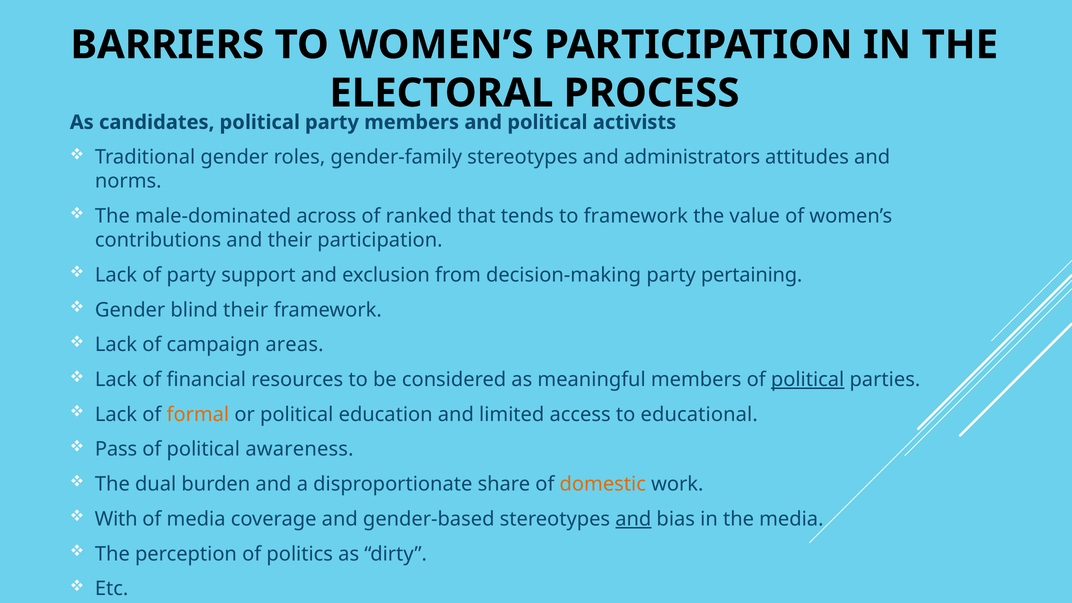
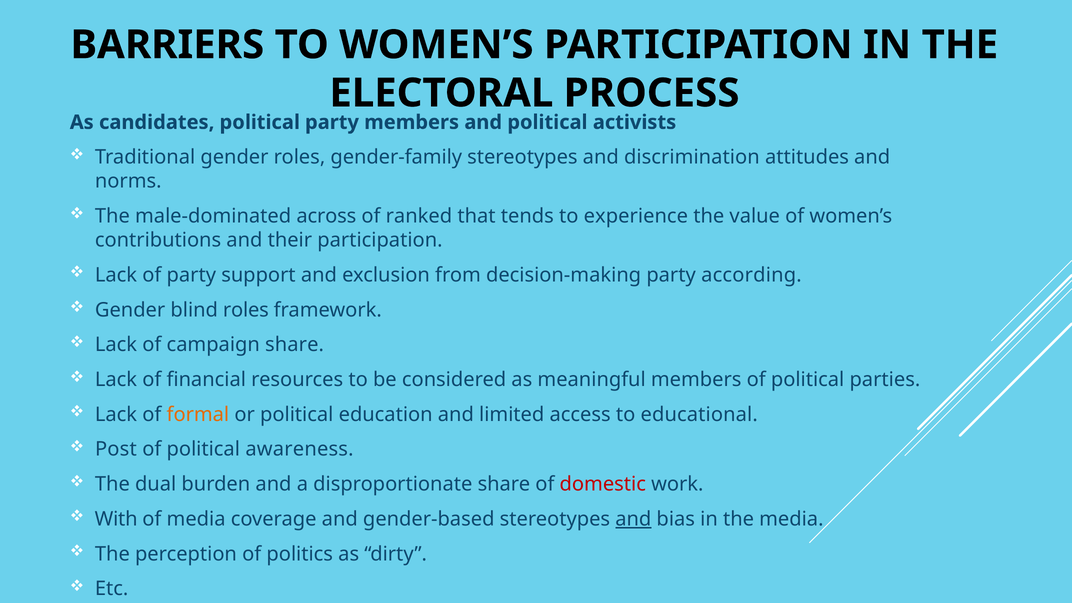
administrators: administrators -> discrimination
to framework: framework -> experience
pertaining: pertaining -> according
blind their: their -> roles
campaign areas: areas -> share
political at (808, 380) underline: present -> none
Pass: Pass -> Post
domestic colour: orange -> red
